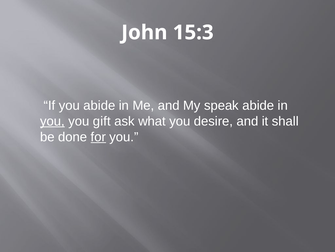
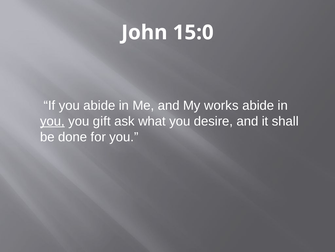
15:3: 15:3 -> 15:0
speak: speak -> works
for underline: present -> none
